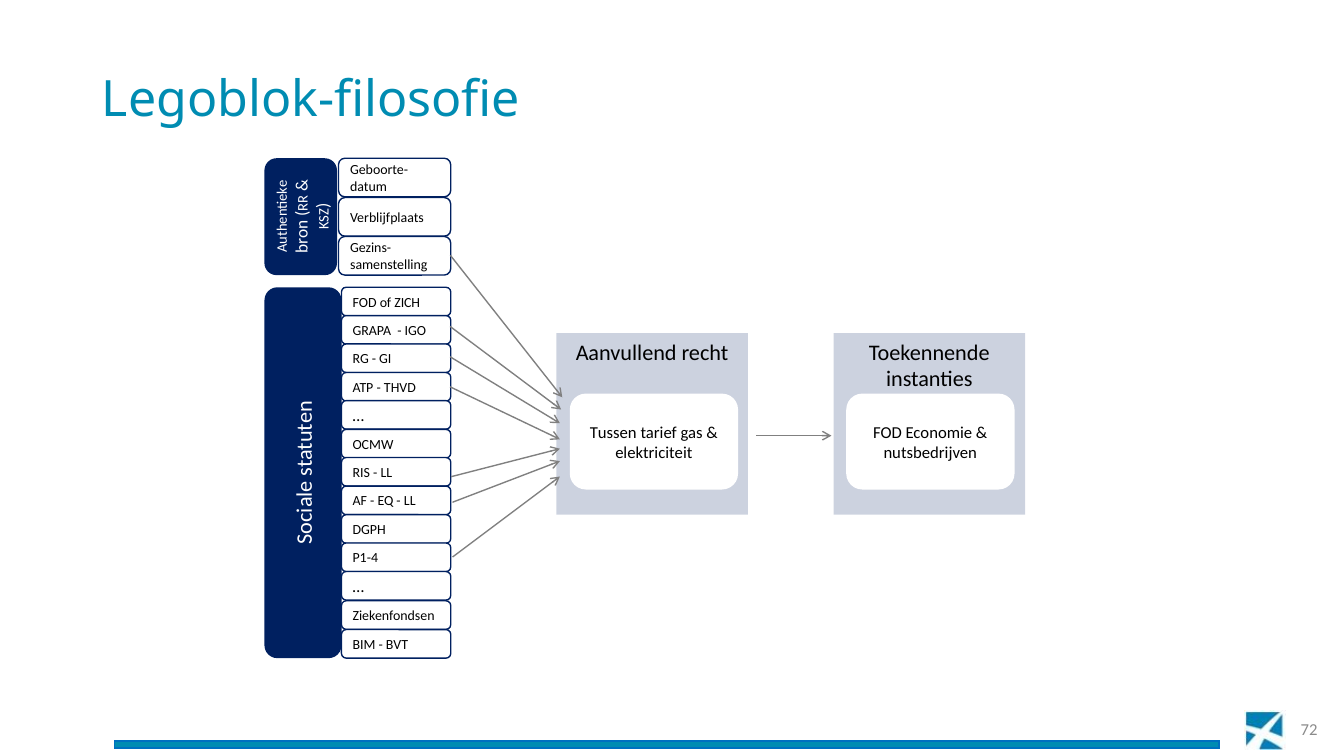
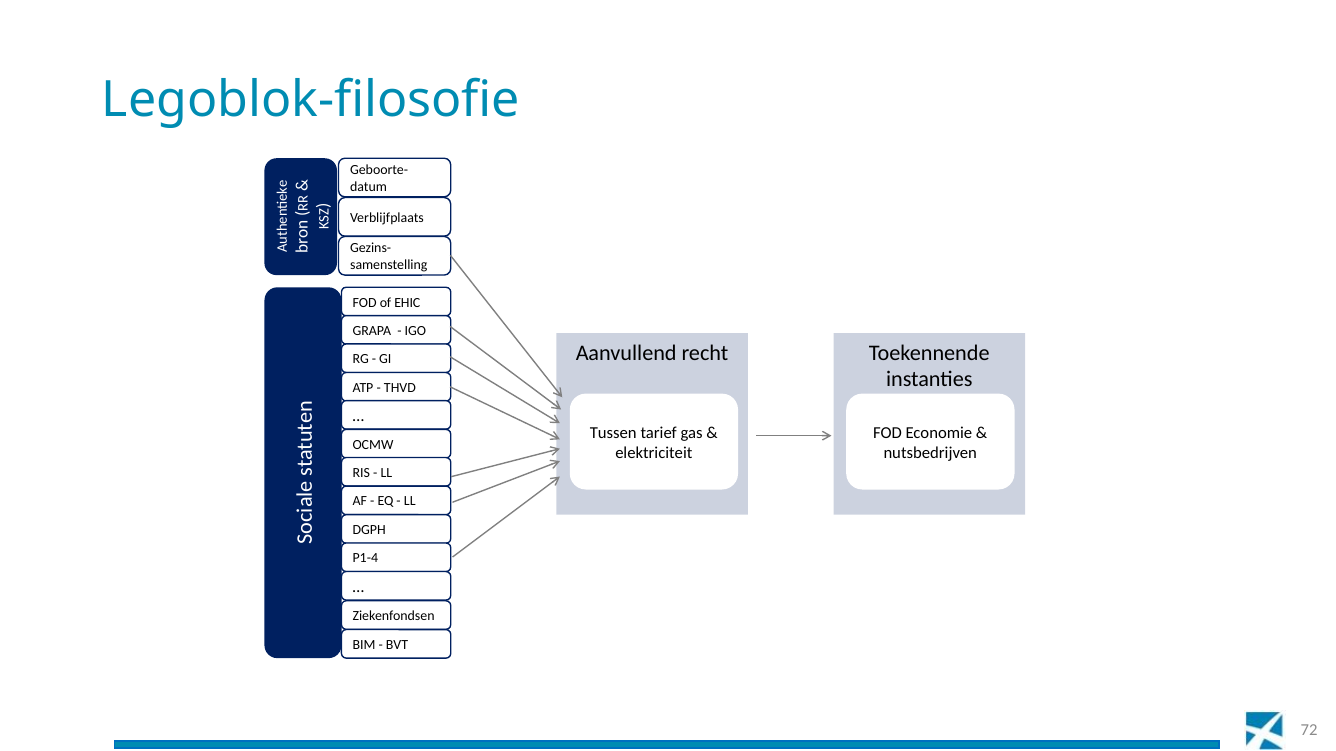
ZICH: ZICH -> EHIC
